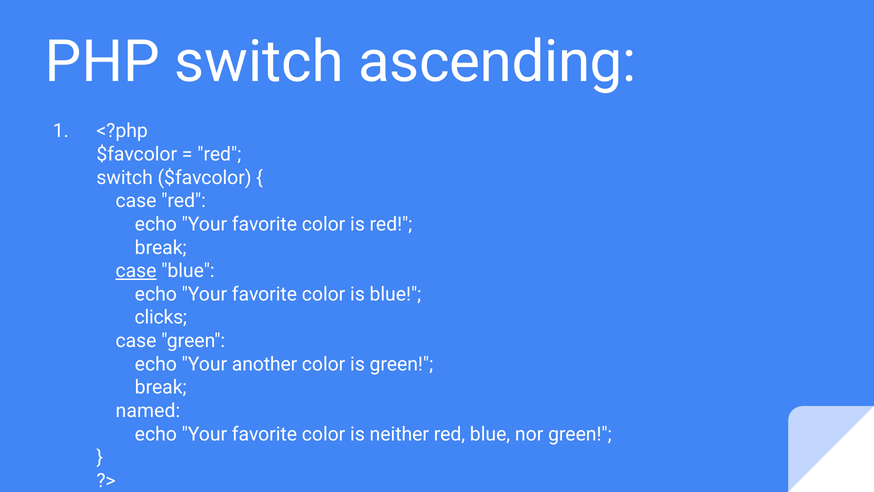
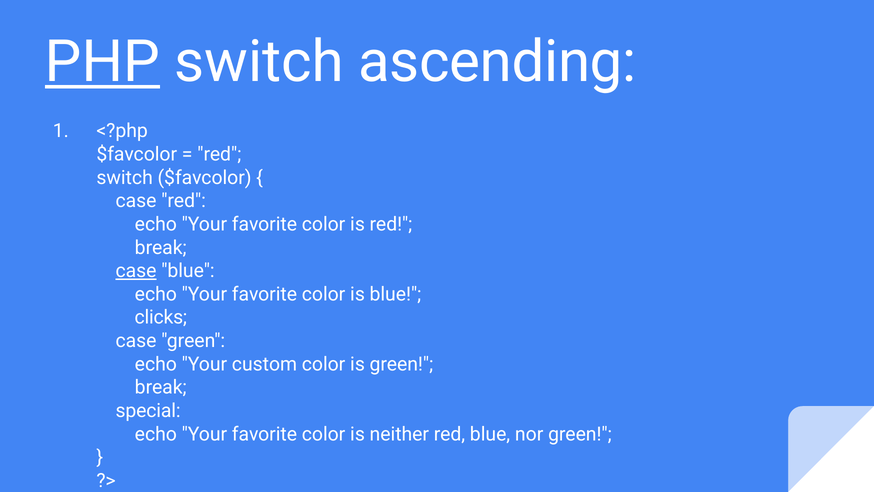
PHP underline: none -> present
another: another -> custom
named: named -> special
